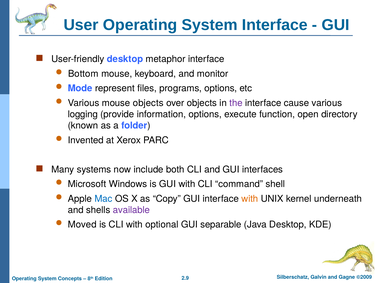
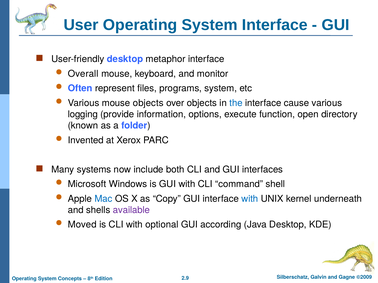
Bottom: Bottom -> Overall
Mode: Mode -> Often
programs options: options -> system
the colour: purple -> blue
with at (250, 199) colour: orange -> blue
separable: separable -> according
